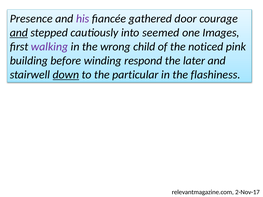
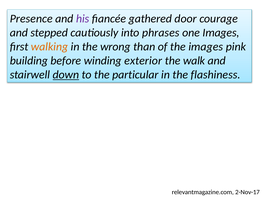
and at (19, 33) underline: present -> none
seemed: seemed -> phrases
walking colour: purple -> orange
child: child -> than
the noticed: noticed -> images
respond: respond -> exterior
later: later -> walk
